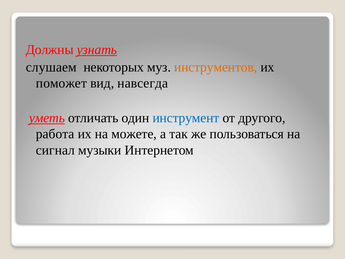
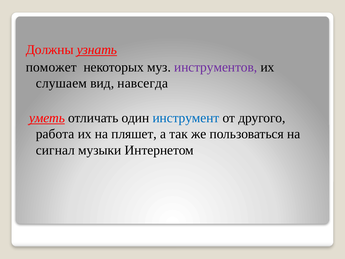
слушаем: слушаем -> поможет
инструментов colour: orange -> purple
поможет: поможет -> слушаем
можете: можете -> пляшет
